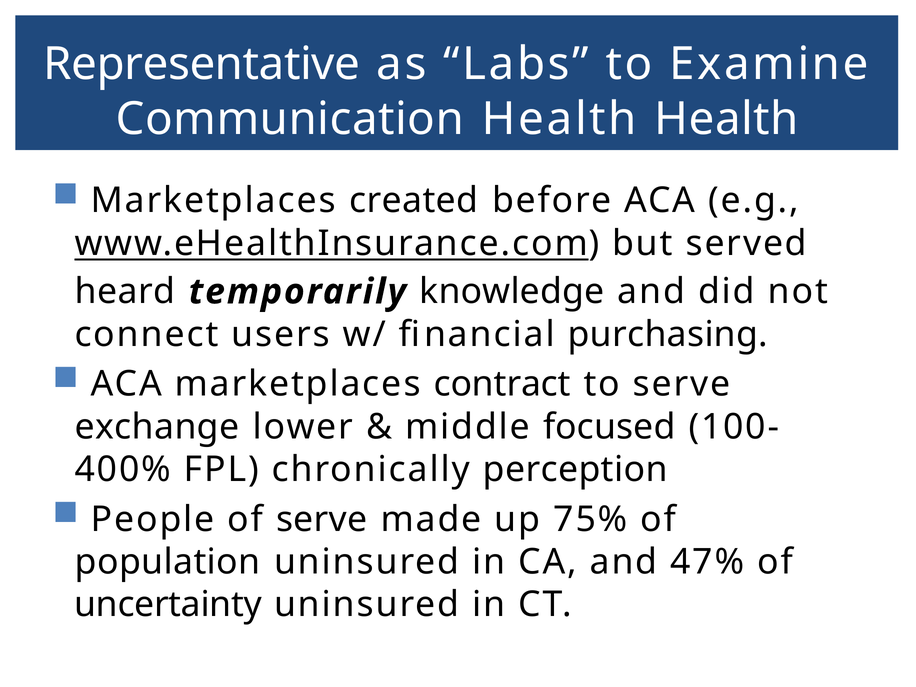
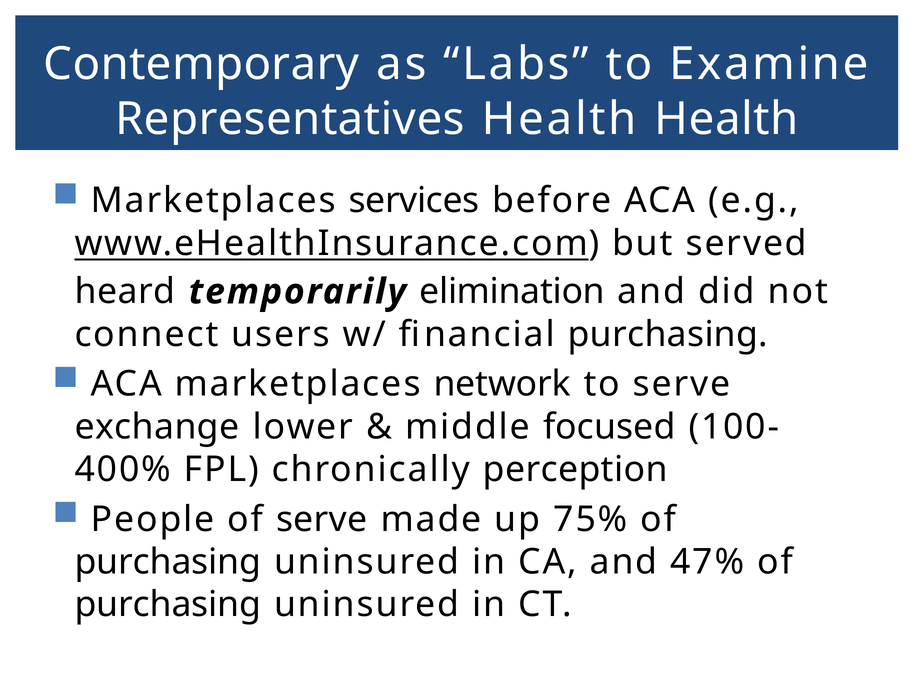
Representative: Representative -> Contemporary
Communication: Communication -> Representatives
created: created -> services
knowledge: knowledge -> elimination
contract: contract -> network
population at (168, 562): population -> purchasing
uncertainty at (168, 605): uncertainty -> purchasing
